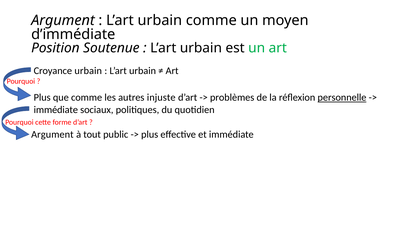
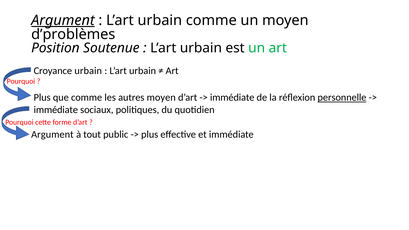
Argument at (63, 20) underline: none -> present
d’immédiate: d’immédiate -> d’problèmes
autres injuste: injuste -> moyen
problèmes at (232, 98): problèmes -> immédiate
